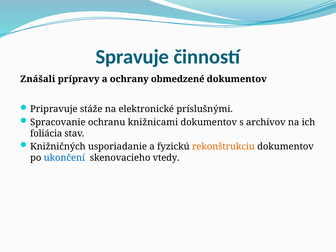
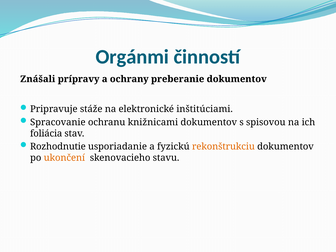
Spravuje: Spravuje -> Orgánmi
obmedzené: obmedzené -> preberanie
príslušnými: príslušnými -> inštitúciami
archívov: archívov -> spisovou
Knižničných: Knižničných -> Rozhodnutie
ukončení colour: blue -> orange
vtedy: vtedy -> stavu
